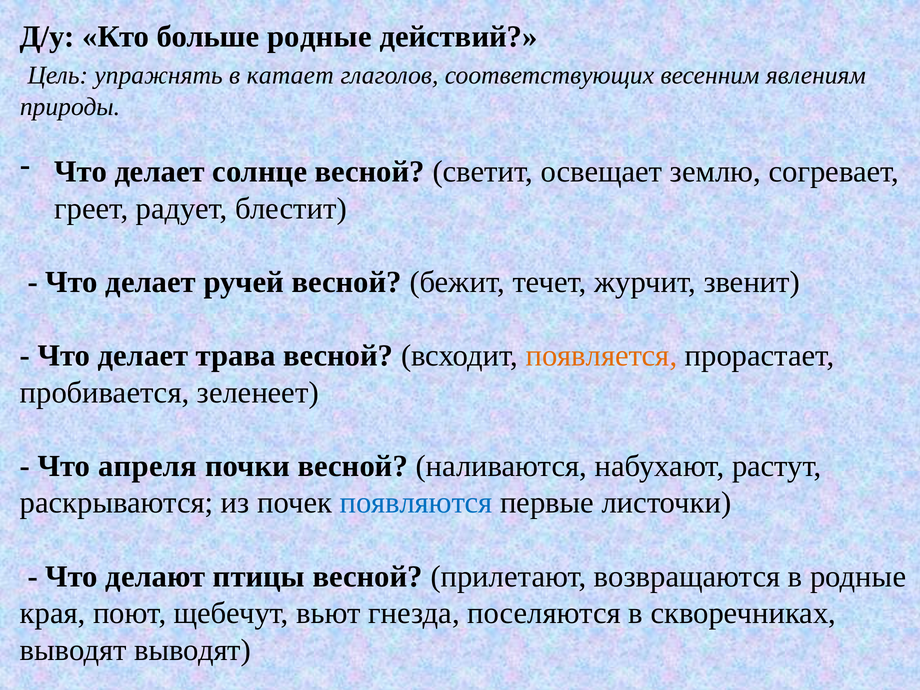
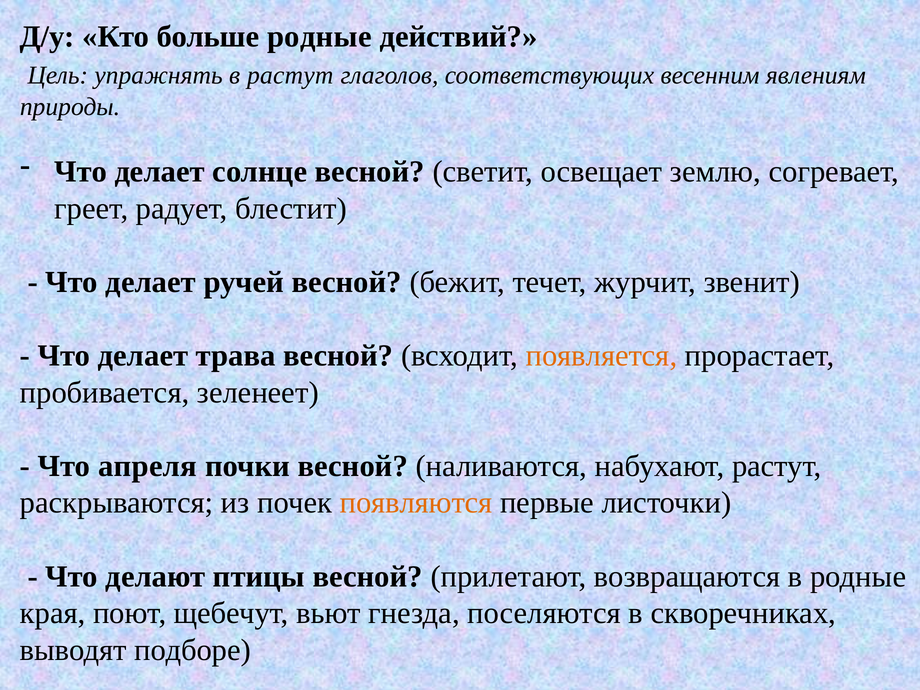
в катает: катает -> растут
появляются colour: blue -> orange
выводят выводят: выводят -> подборе
